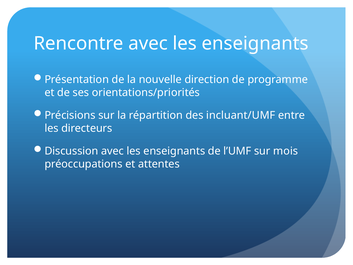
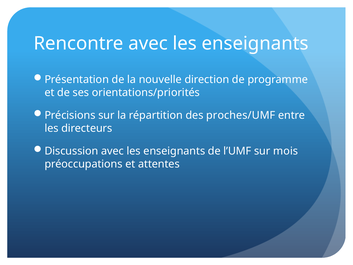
incluant/UMF: incluant/UMF -> proches/UMF
